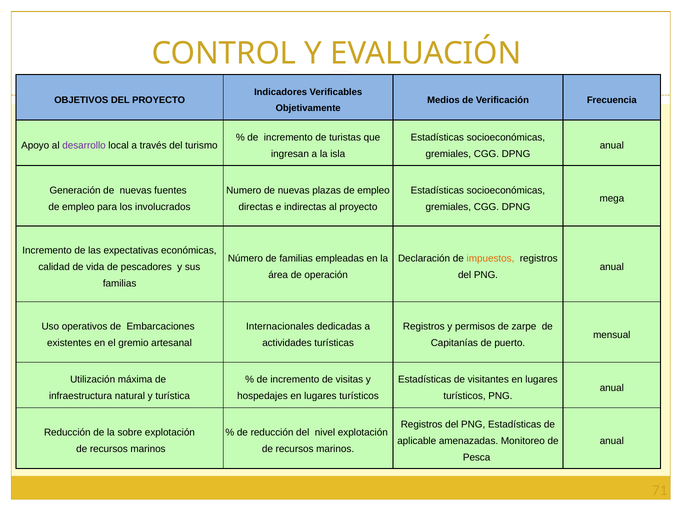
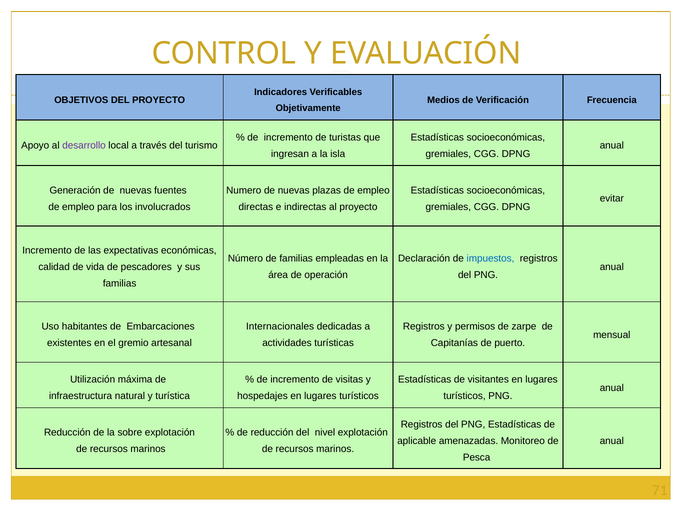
mega: mega -> evitar
impuestos colour: orange -> blue
operativos: operativos -> habitantes
